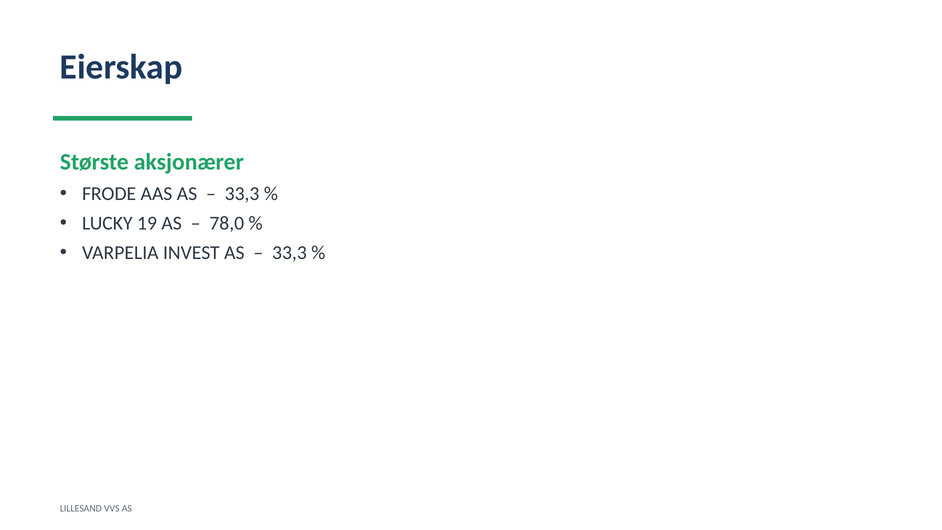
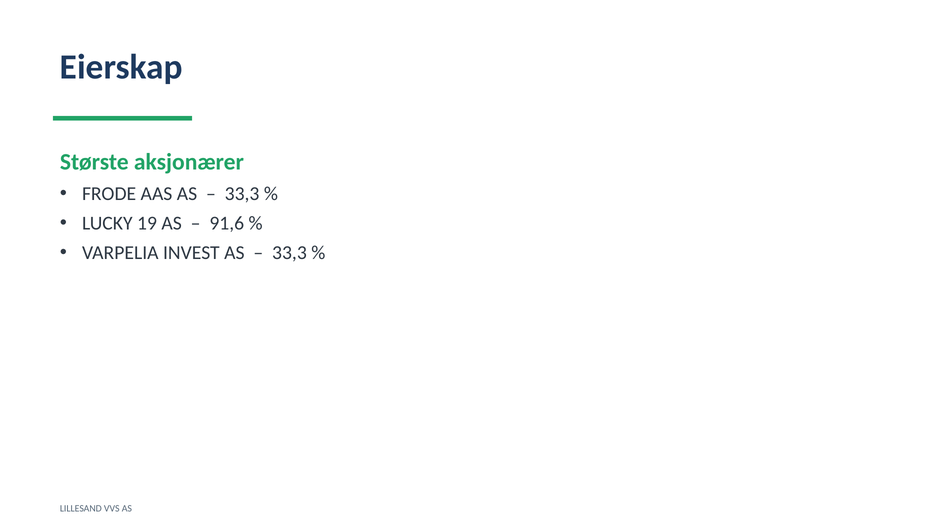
78,0: 78,0 -> 91,6
